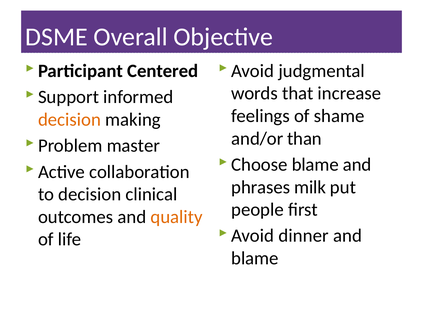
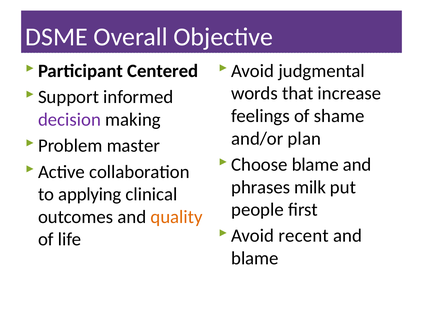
decision at (69, 120) colour: orange -> purple
than: than -> plan
to decision: decision -> applying
dinner: dinner -> recent
